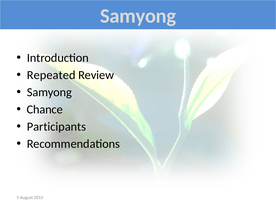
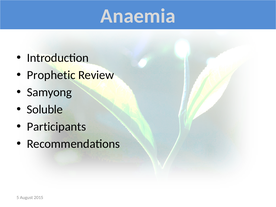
Samyong at (138, 16): Samyong -> Anaemia
Repeated: Repeated -> Prophetic
Chance: Chance -> Soluble
